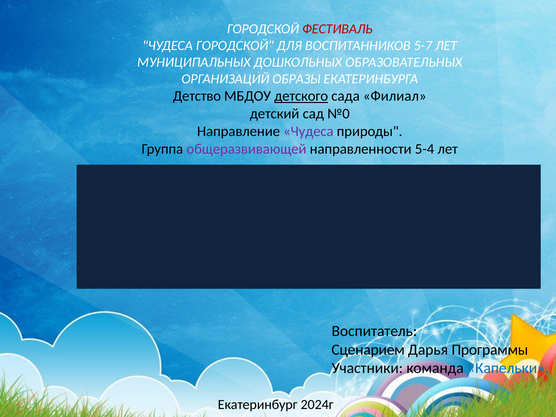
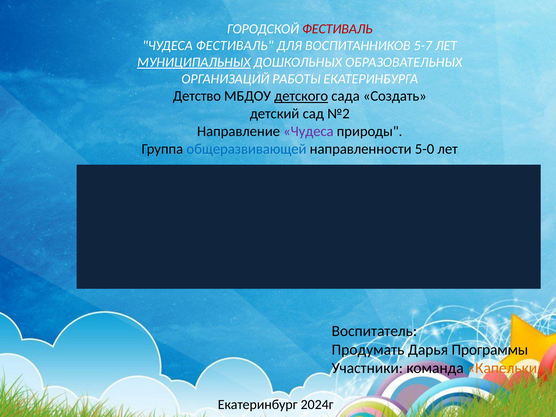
ЧУДЕСА ГОРОДСКОЙ: ГОРОДСКОЙ -> ФЕСТИВАЛЬ
МУНИЦИПАЛЬНЫХ underline: none -> present
ОБРАЗЫ: ОБРАЗЫ -> РАБОТЫ
Филиал: Филиал -> Создать
№0: №0 -> №2
общеразвивающей colour: purple -> blue
5-4: 5-4 -> 5-0
Сценарием: Сценарием -> Продумать
Капельки colour: blue -> orange
